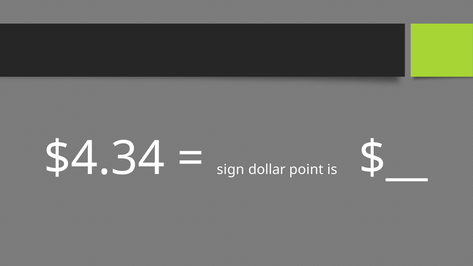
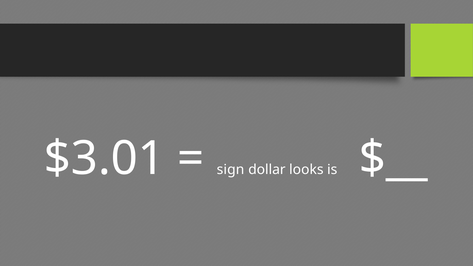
$4.34: $4.34 -> $3.01
point: point -> looks
